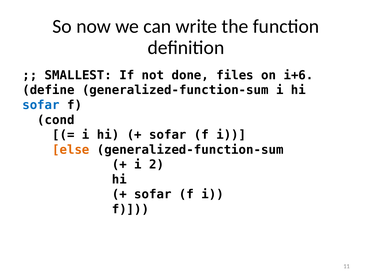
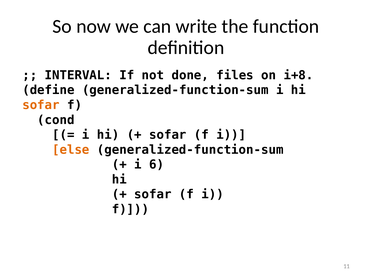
SMALLEST: SMALLEST -> INTERVAL
i+6: i+6 -> i+8
sofar at (41, 105) colour: blue -> orange
2: 2 -> 6
